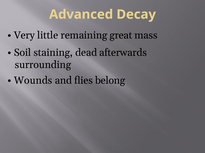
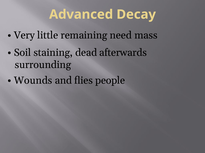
great: great -> need
belong: belong -> people
